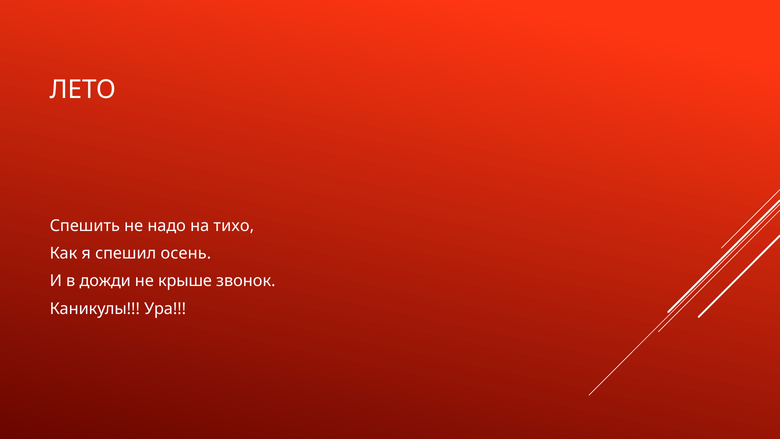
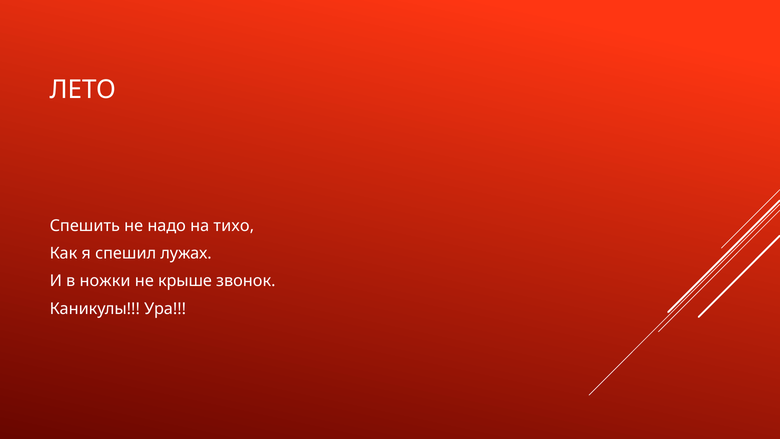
осень: осень -> лужах
дожди: дожди -> ножки
